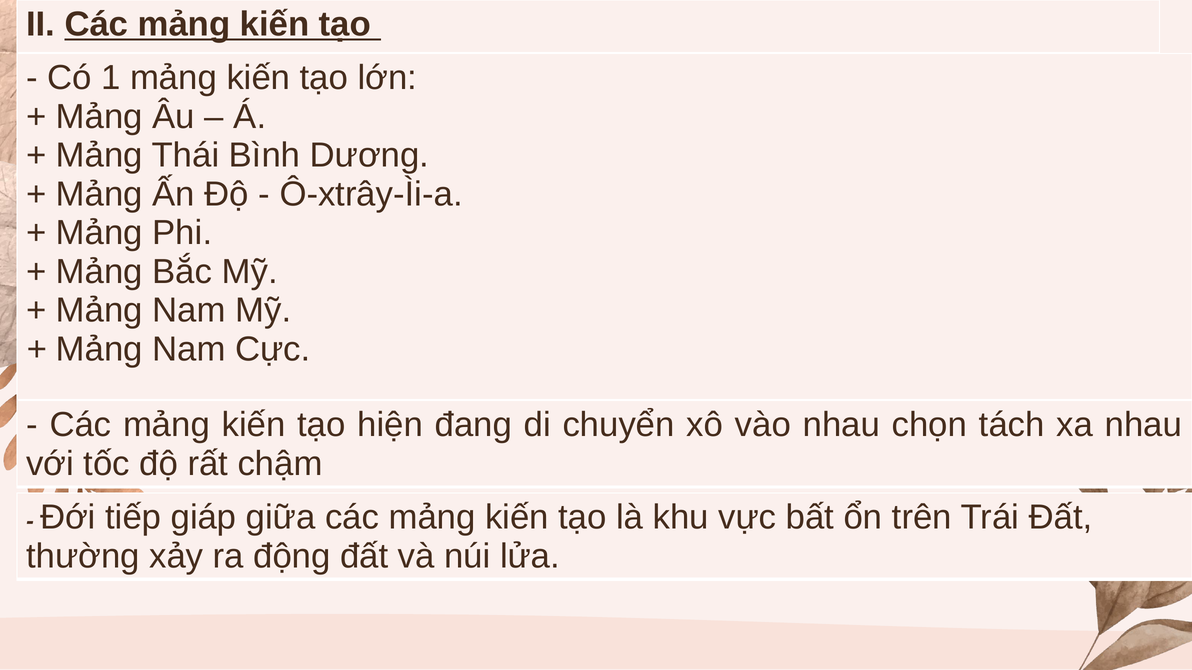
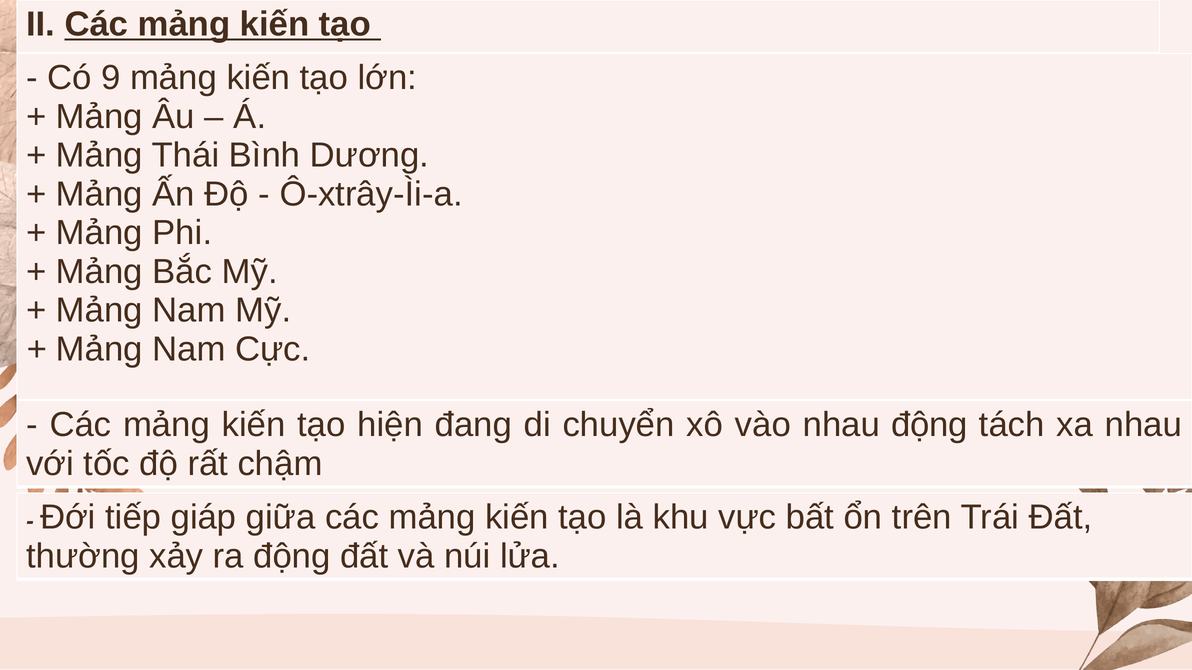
1: 1 -> 9
nhau chọn: chọn -> động
